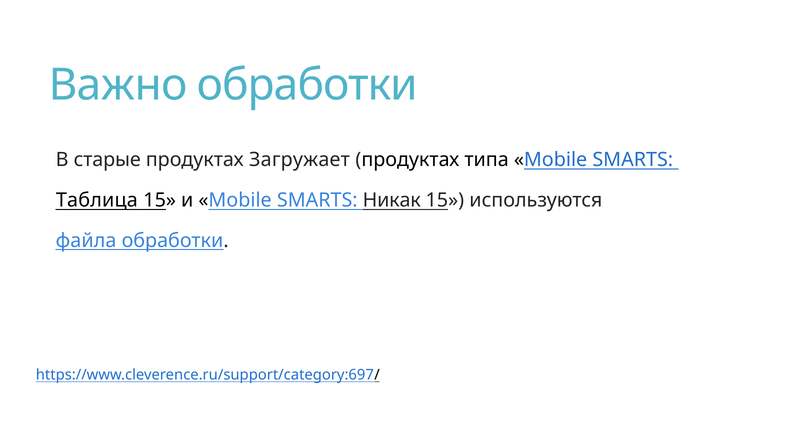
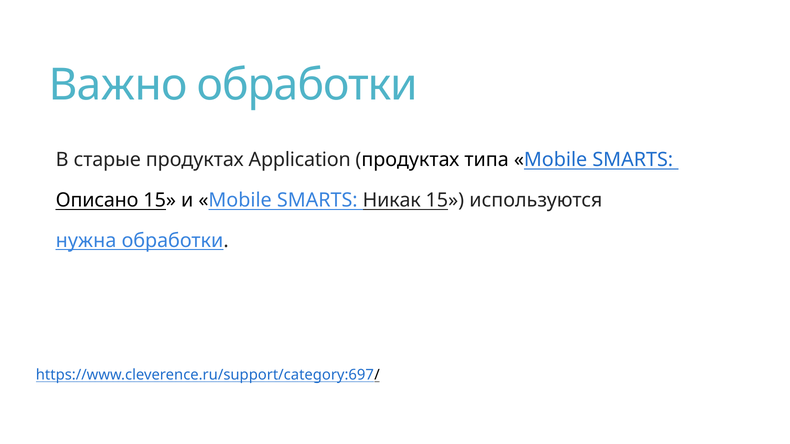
Загружает: Загружает -> Application
Таблица: Таблица -> Описано
файла: файла -> нужна
